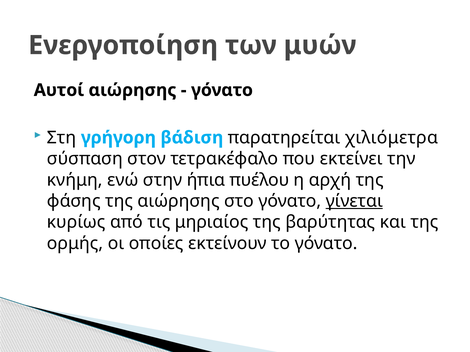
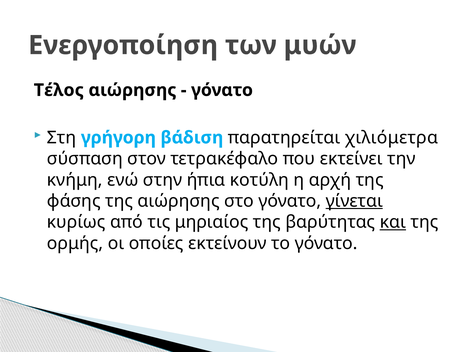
Αυτοί: Αυτοί -> Τέλος
πυέλου: πυέλου -> κοτύλη
και underline: none -> present
